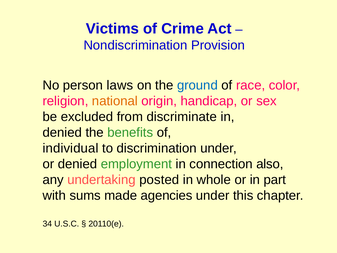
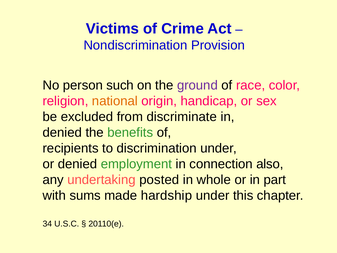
laws: laws -> such
ground colour: blue -> purple
individual: individual -> recipients
agencies: agencies -> hardship
